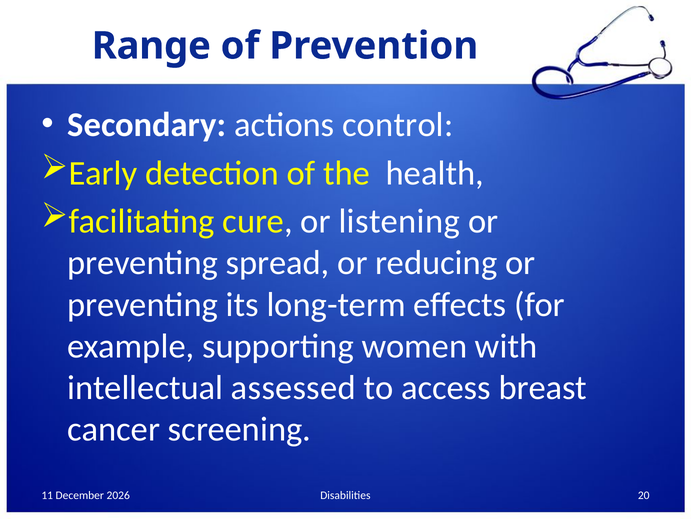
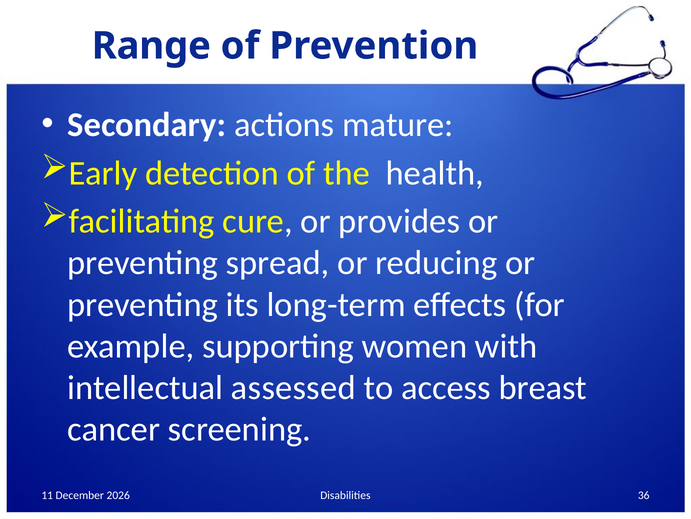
control: control -> mature
listening: listening -> provides
20: 20 -> 36
